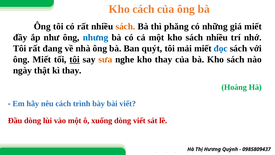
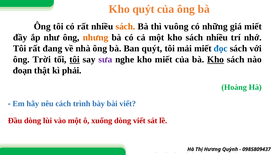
Kho cách: cách -> quýt
phăng: phăng -> vuông
nhưng colour: blue -> orange
ông Miết: Miết -> Trời
sưa colour: orange -> purple
kho thay: thay -> miết
Kho at (216, 59) underline: none -> present
ngày: ngày -> đoạn
kì thay: thay -> phải
